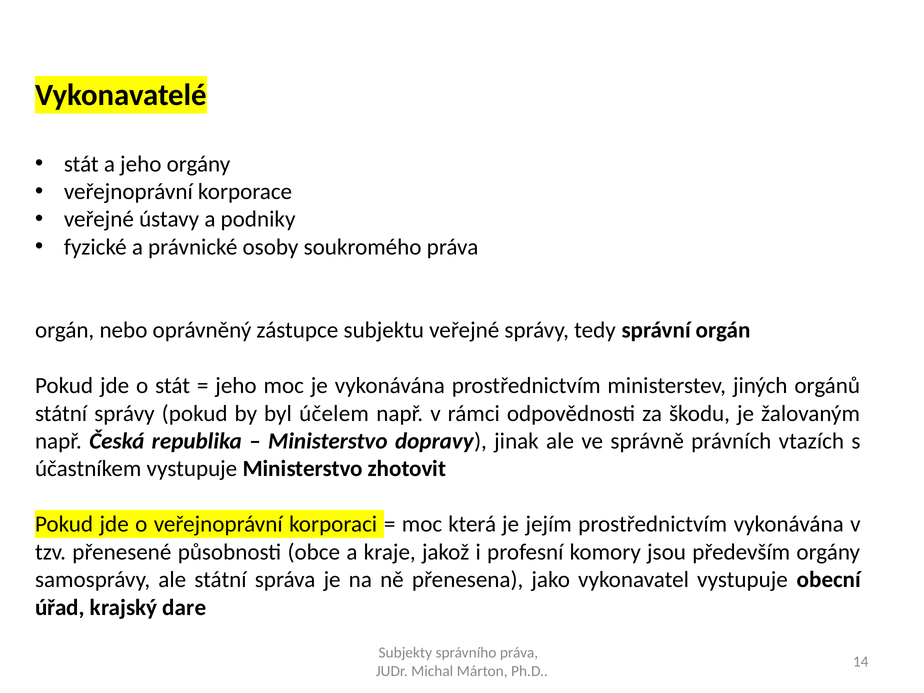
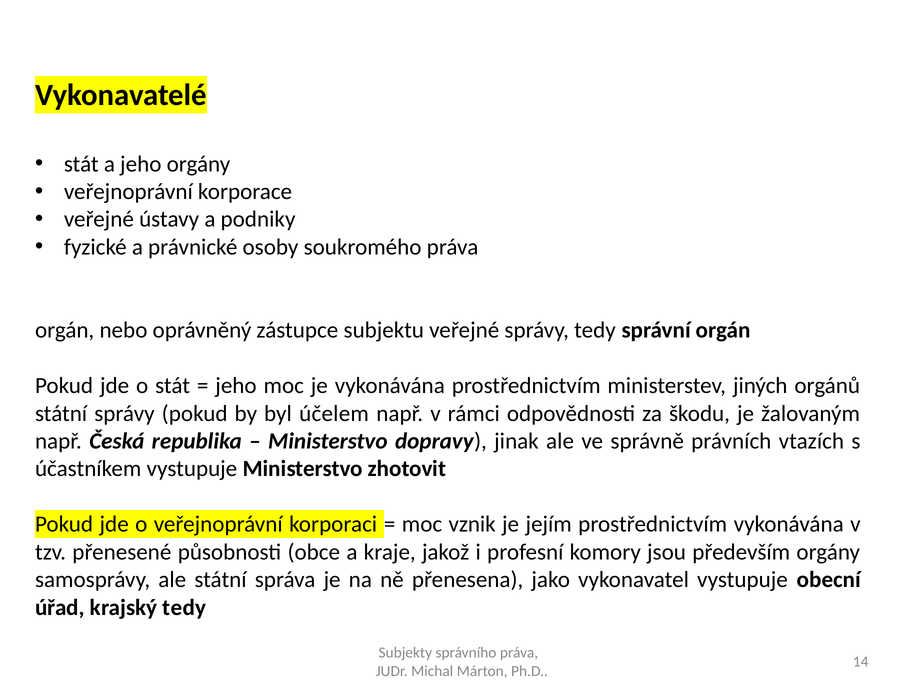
která: která -> vznik
krajský dare: dare -> tedy
